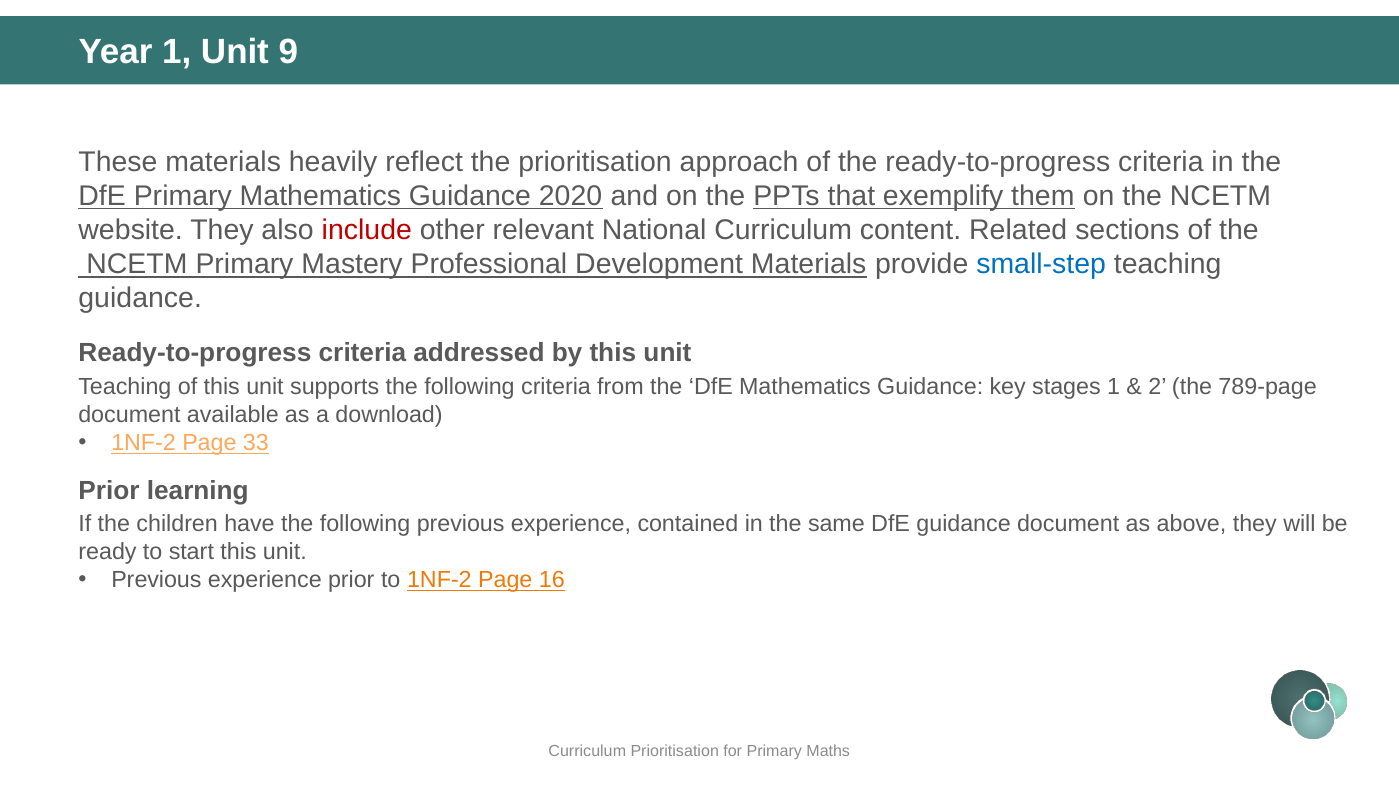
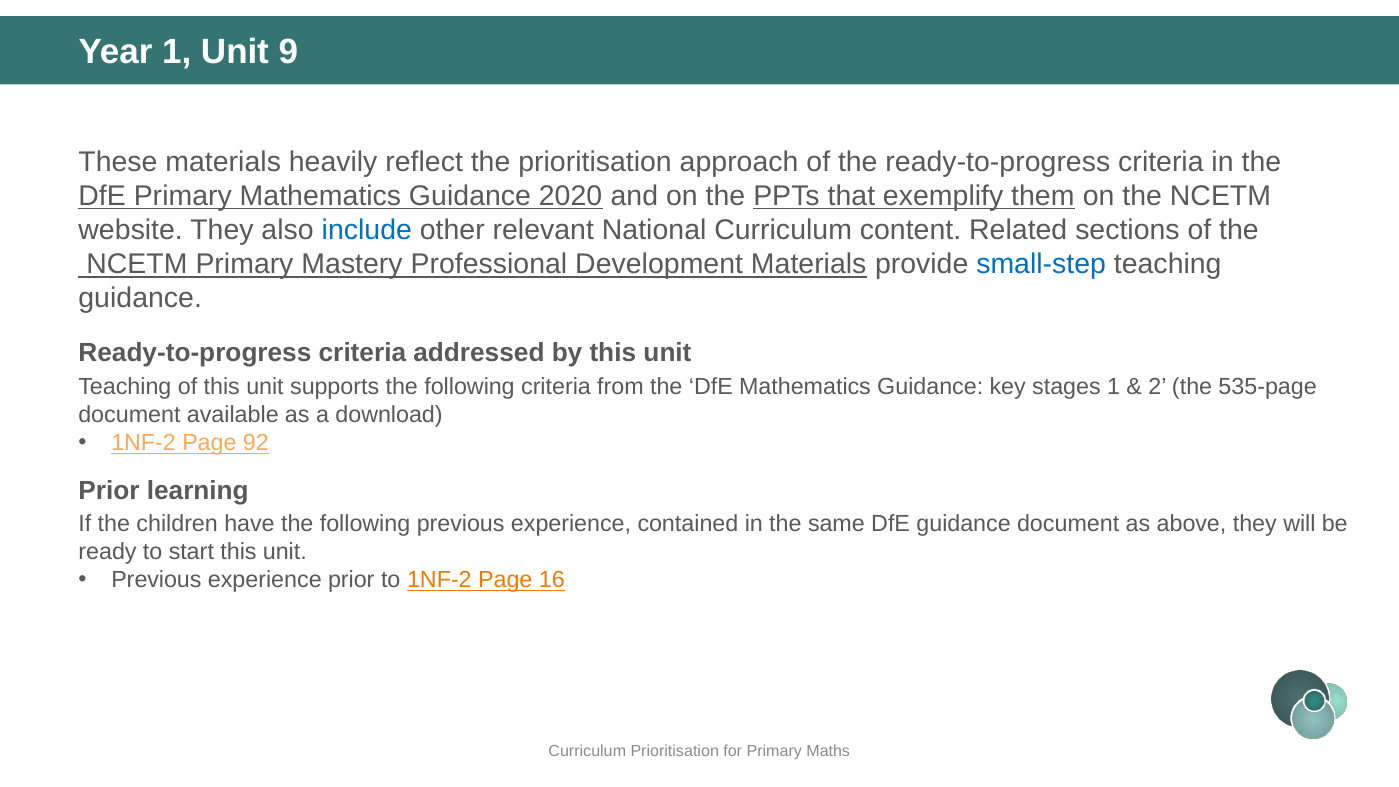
include colour: red -> blue
789-page: 789-page -> 535-page
33: 33 -> 92
